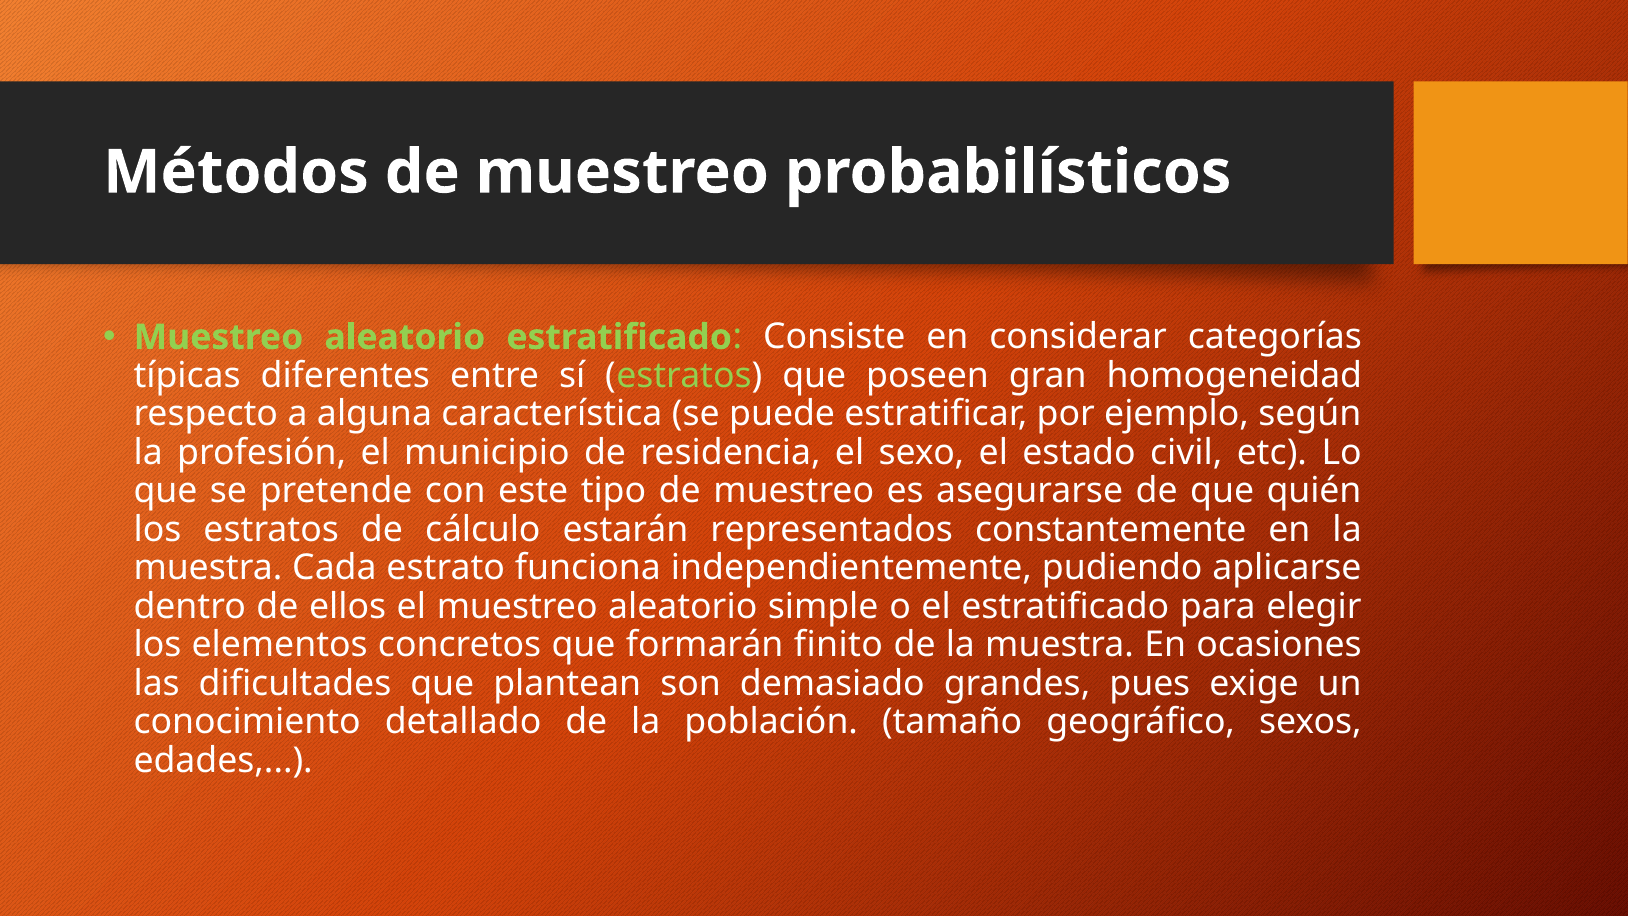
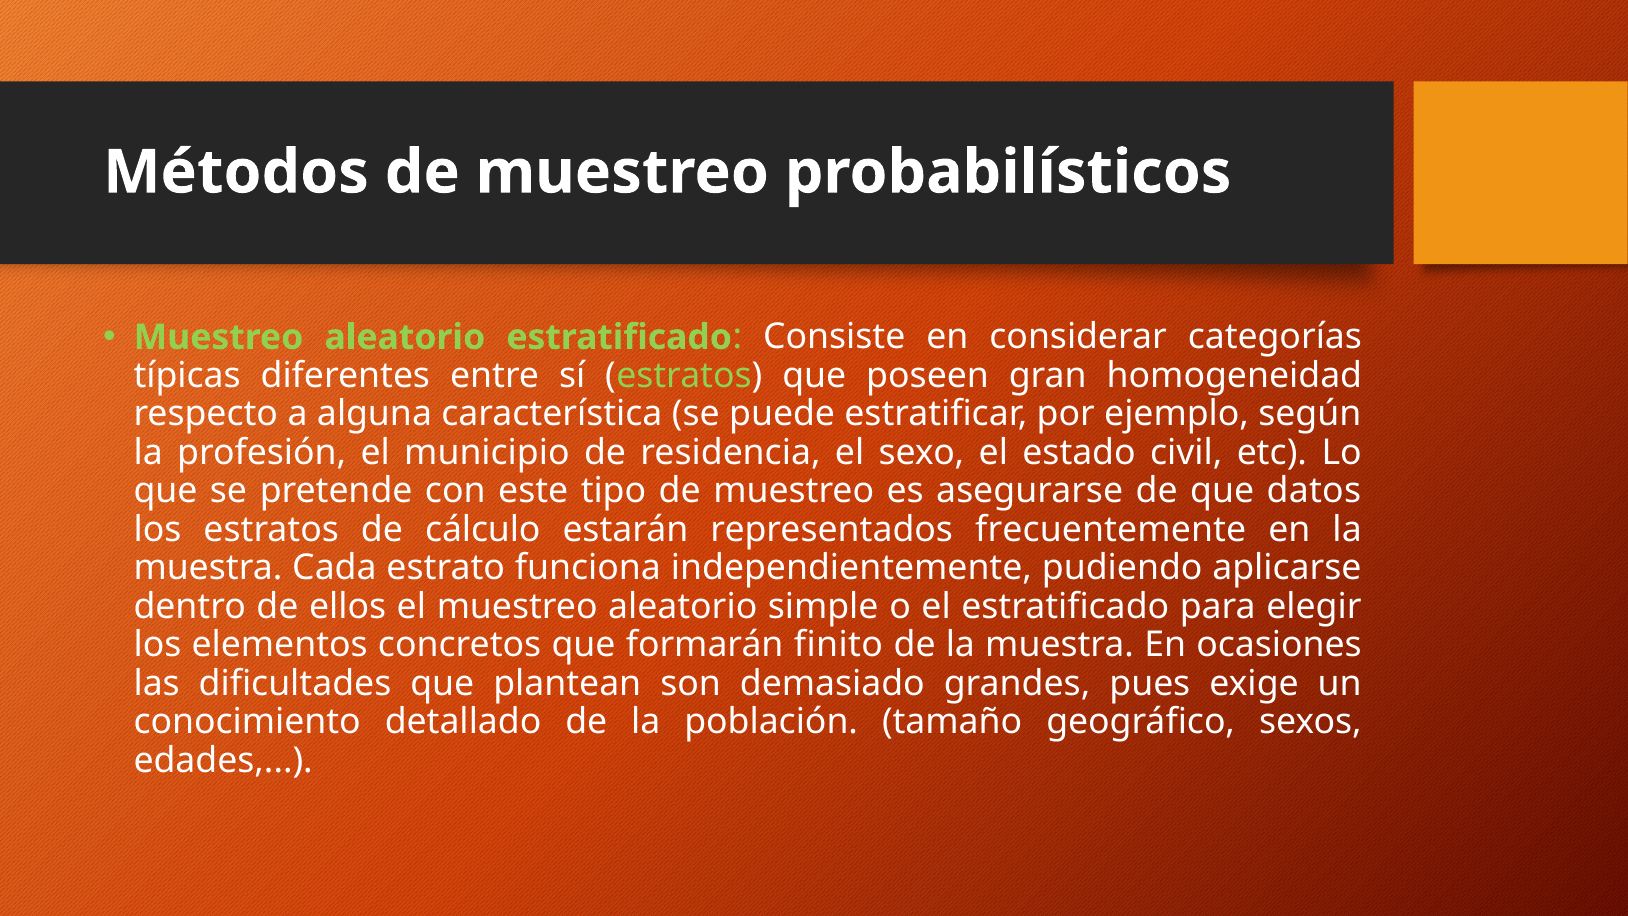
quién: quién -> datos
constantemente: constantemente -> frecuentemente
